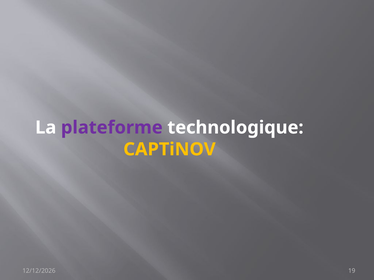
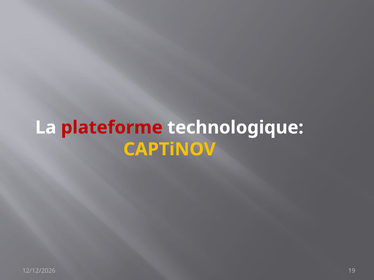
plateforme colour: purple -> red
